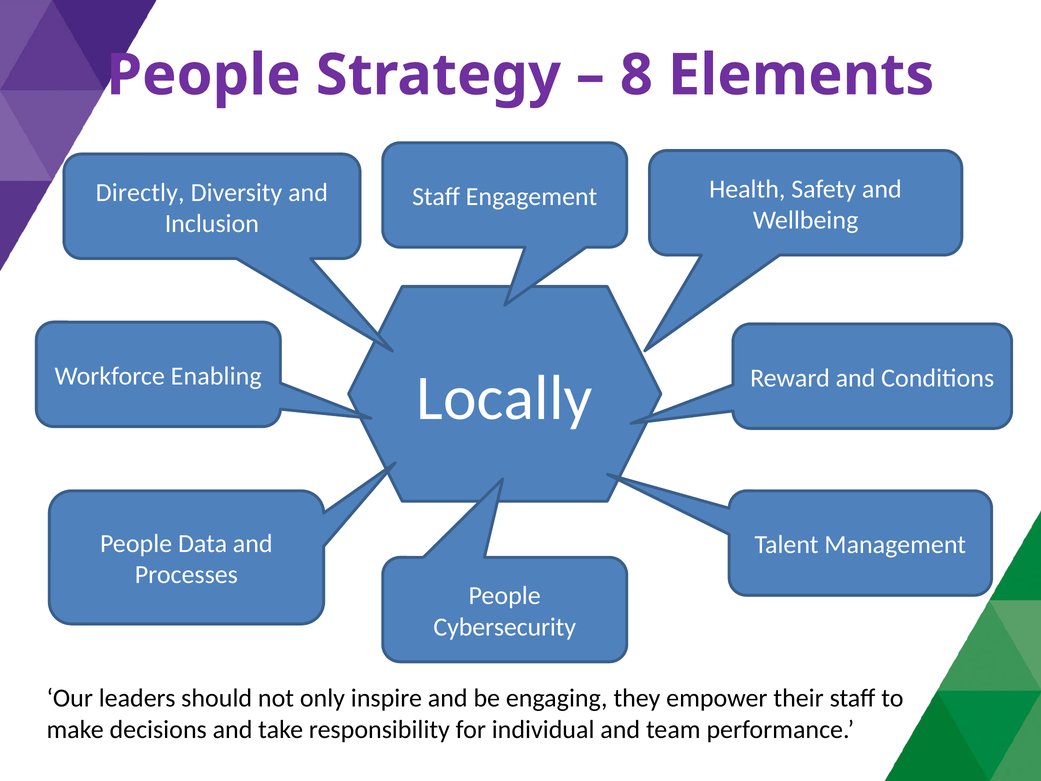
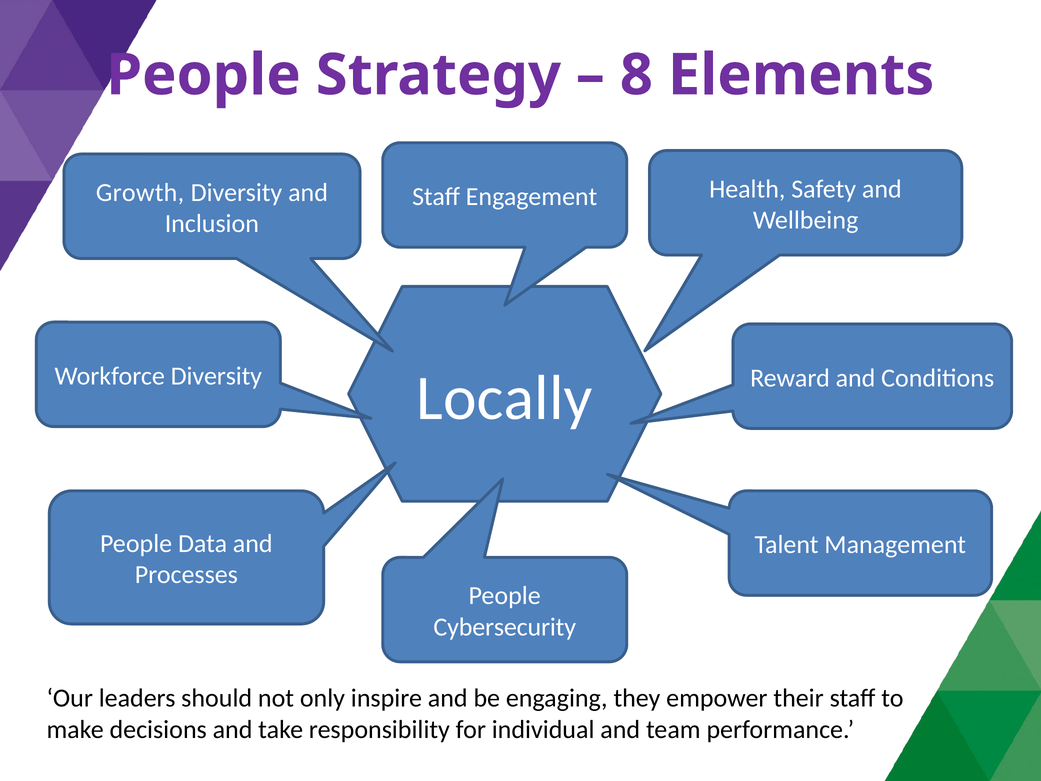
Directly: Directly -> Growth
Workforce Enabling: Enabling -> Diversity
